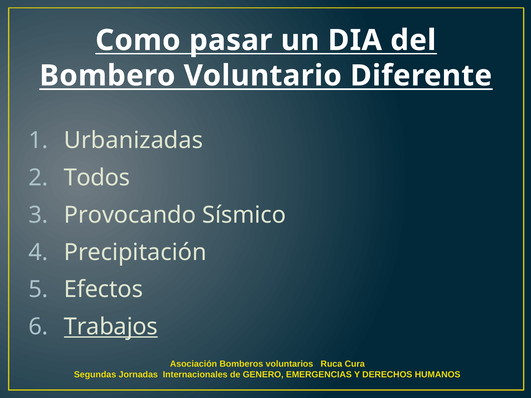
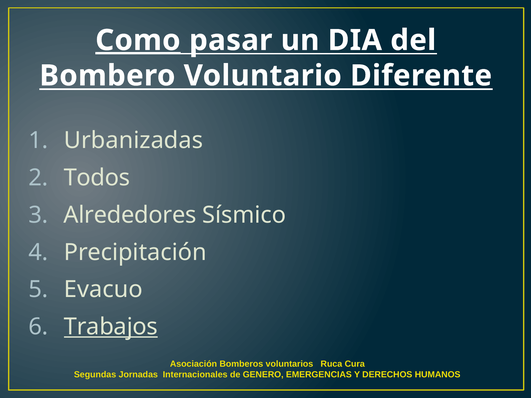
Como underline: none -> present
Provocando: Provocando -> Alrededores
Efectos: Efectos -> Evacuo
